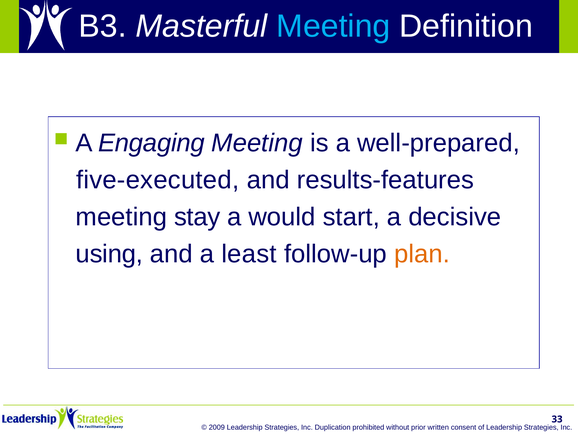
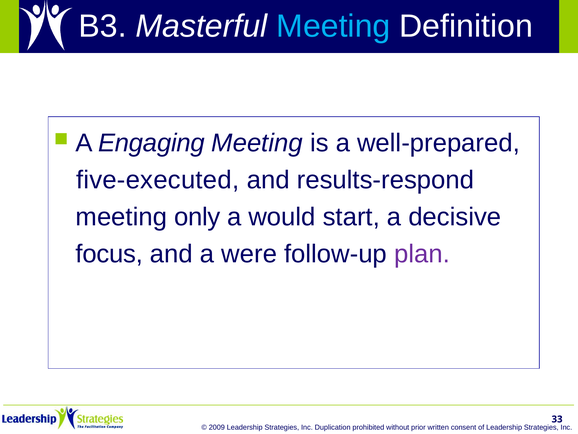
results-features: results-features -> results-respond
stay: stay -> only
using: using -> focus
least: least -> were
plan colour: orange -> purple
